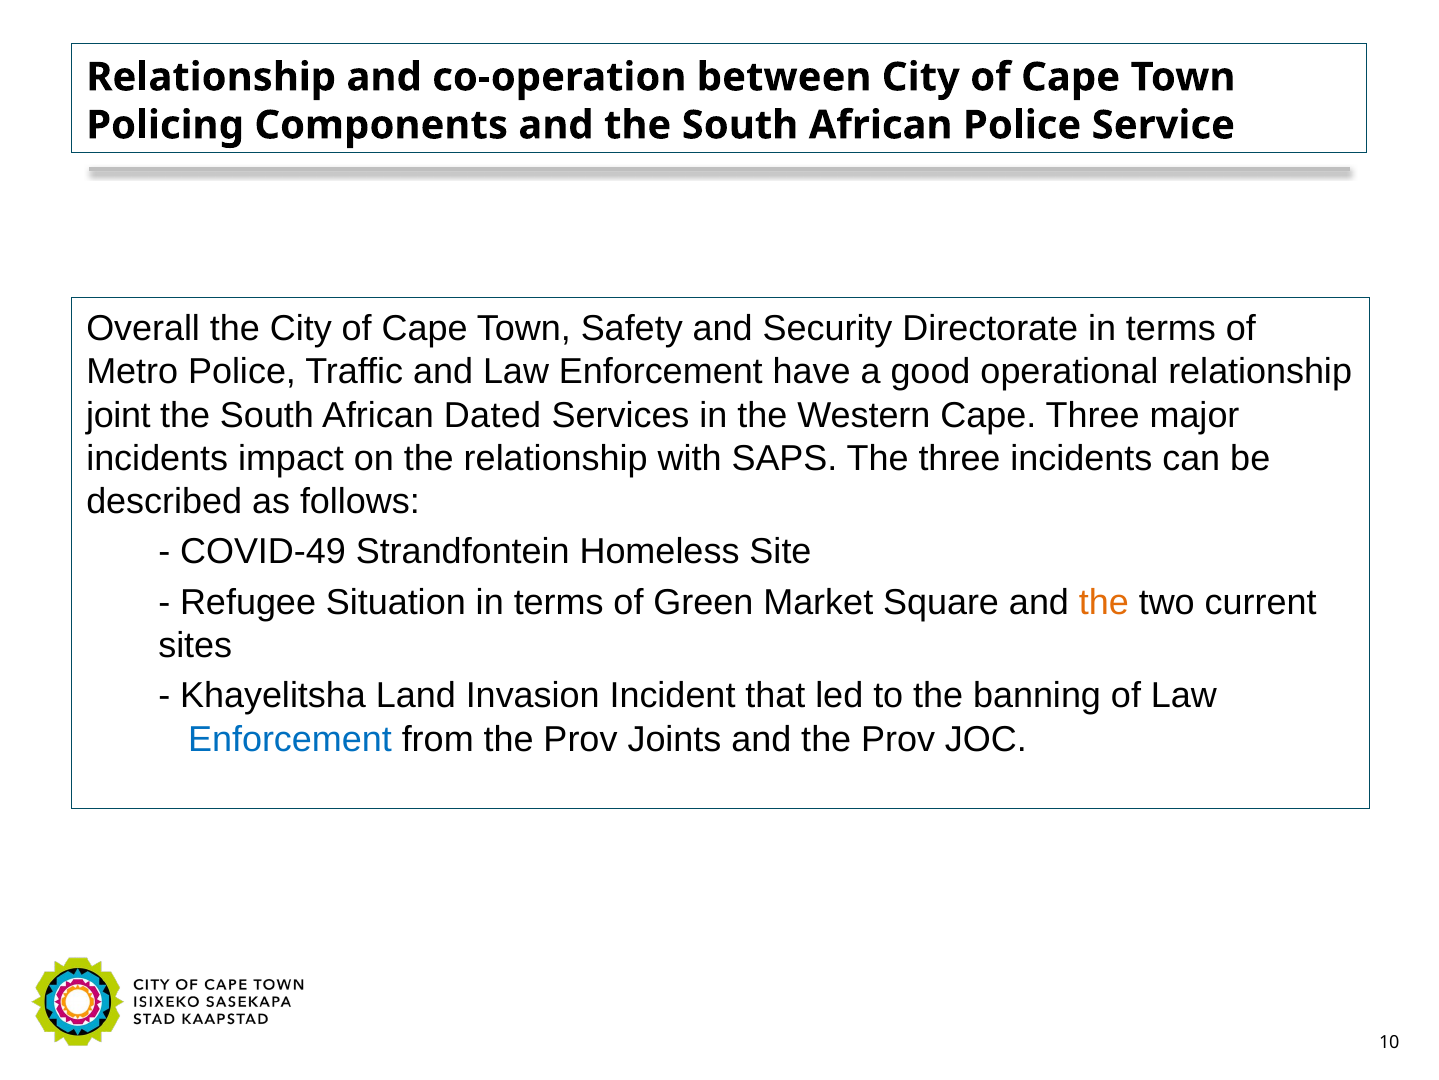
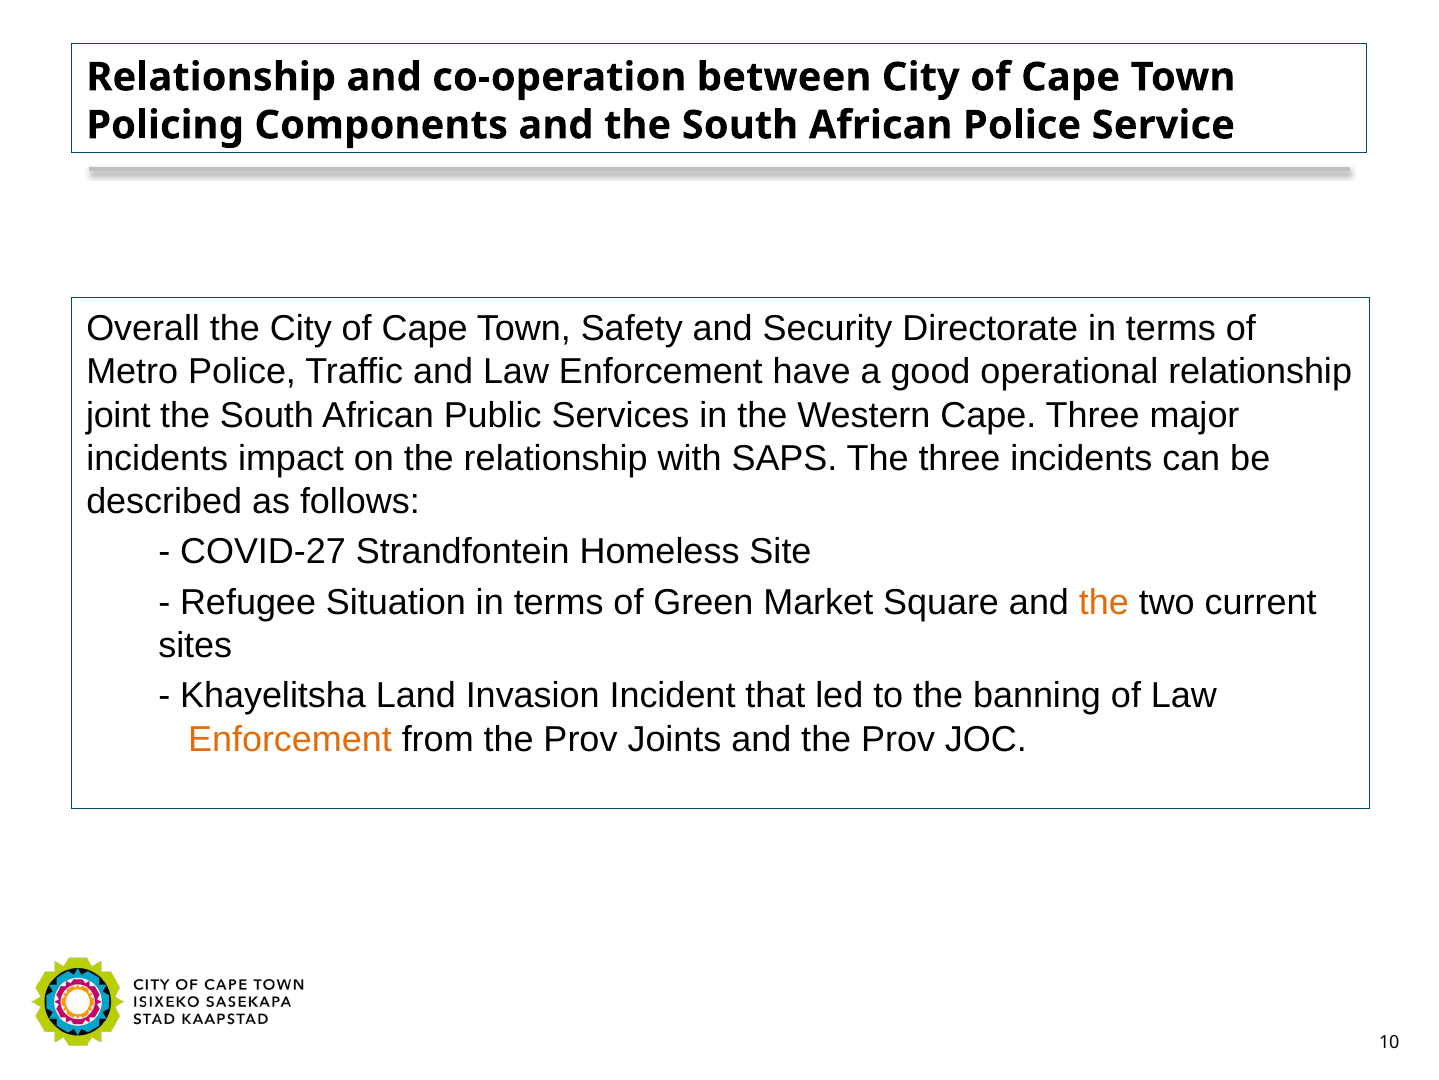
Dated: Dated -> Public
COVID-49: COVID-49 -> COVID-27
Enforcement at (290, 739) colour: blue -> orange
